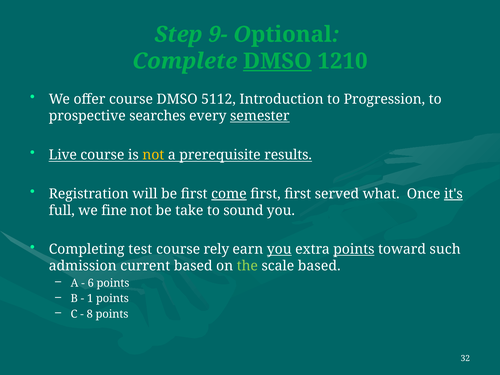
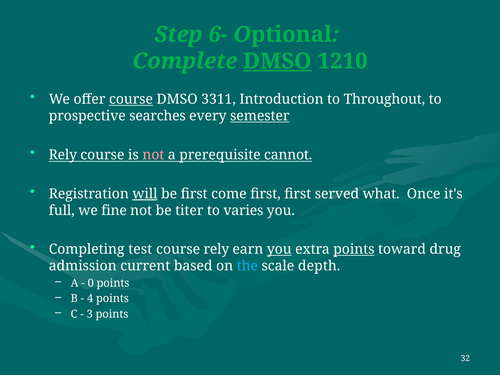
9-: 9- -> 6-
course at (131, 99) underline: none -> present
5112: 5112 -> 3311
Progression: Progression -> Throughout
Live at (63, 155): Live -> Rely
not at (153, 155) colour: yellow -> pink
results: results -> cannot
will underline: none -> present
come underline: present -> none
it's underline: present -> none
take: take -> titer
sound: sound -> varies
such: such -> drug
the colour: light green -> light blue
scale based: based -> depth
6: 6 -> 0
1: 1 -> 4
8: 8 -> 3
